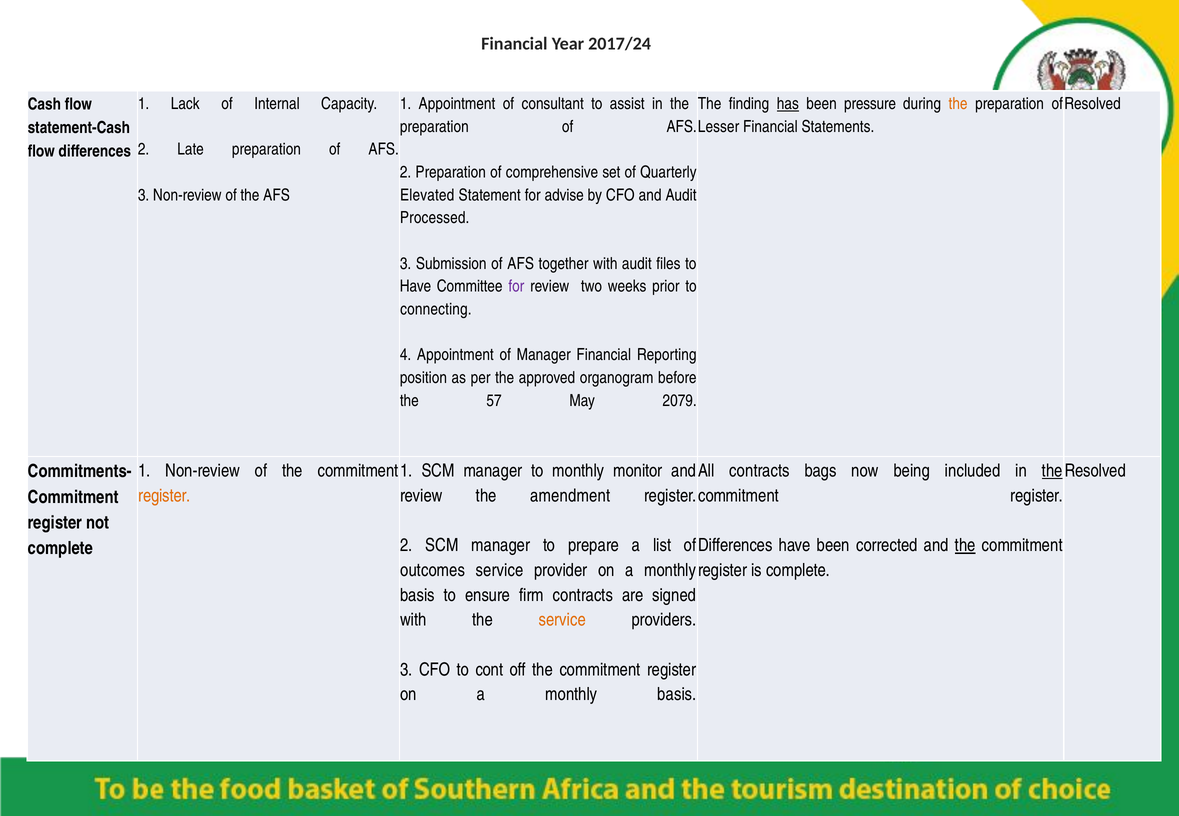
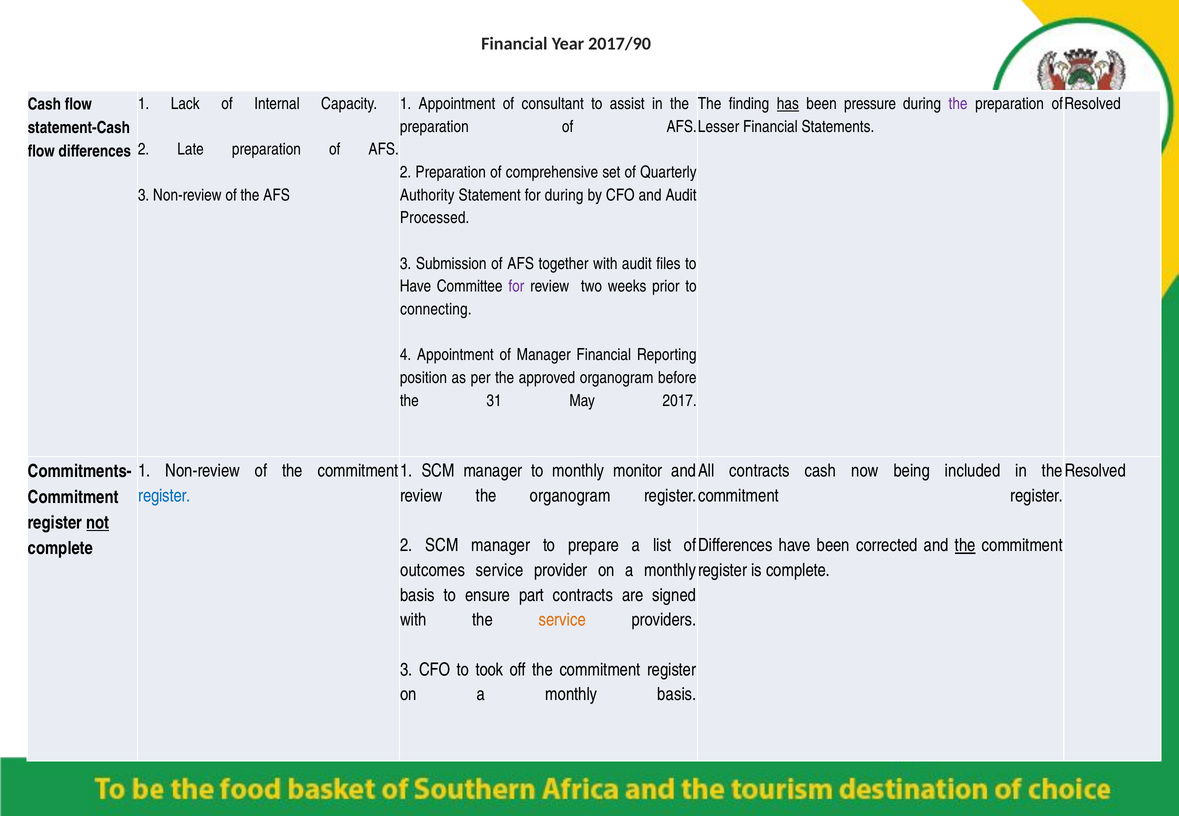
2017/24: 2017/24 -> 2017/90
the at (958, 104) colour: orange -> purple
Elevated: Elevated -> Authority
for advise: advise -> during
57: 57 -> 31
2079: 2079 -> 2017
contracts bags: bags -> cash
the at (1052, 471) underline: present -> none
register at (164, 496) colour: orange -> blue
the amendment: amendment -> organogram
not underline: none -> present
firm: firm -> part
cont: cont -> took
